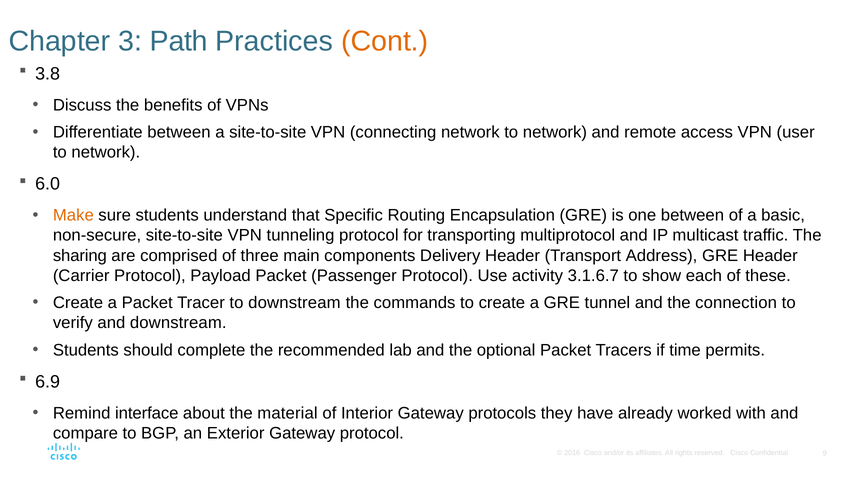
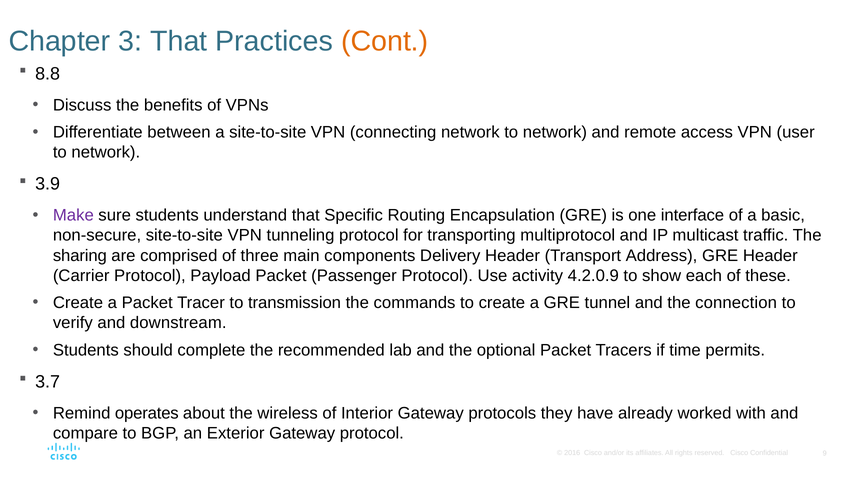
3 Path: Path -> That
3.8: 3.8 -> 8.8
6.0: 6.0 -> 3.9
Make colour: orange -> purple
one between: between -> interface
3.1.6.7: 3.1.6.7 -> 4.2.0.9
to downstream: downstream -> transmission
6.9: 6.9 -> 3.7
interface: interface -> operates
material: material -> wireless
